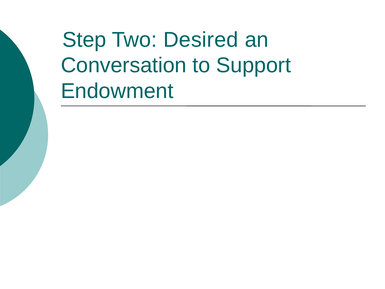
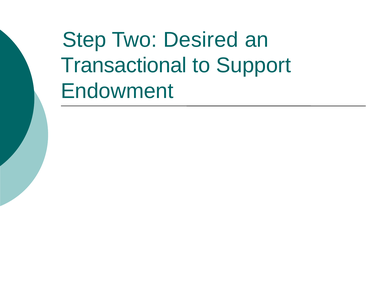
Conversation: Conversation -> Transactional
